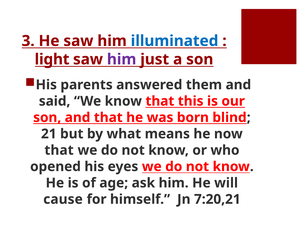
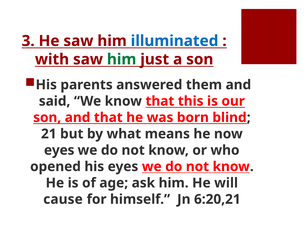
light: light -> with
him at (122, 59) colour: purple -> green
that at (59, 150): that -> eyes
7:20,21: 7:20,21 -> 6:20,21
